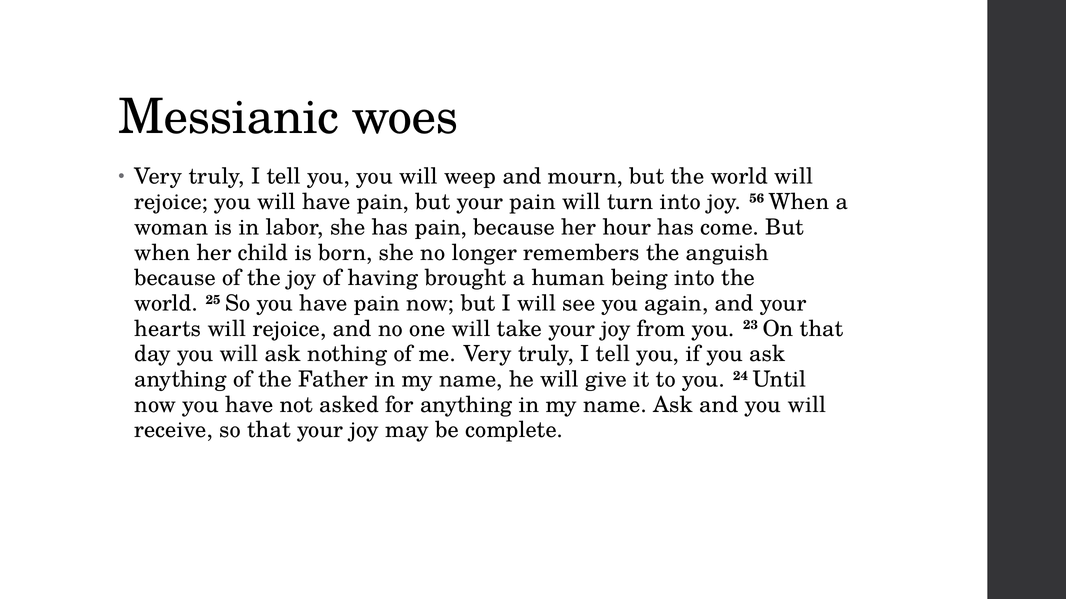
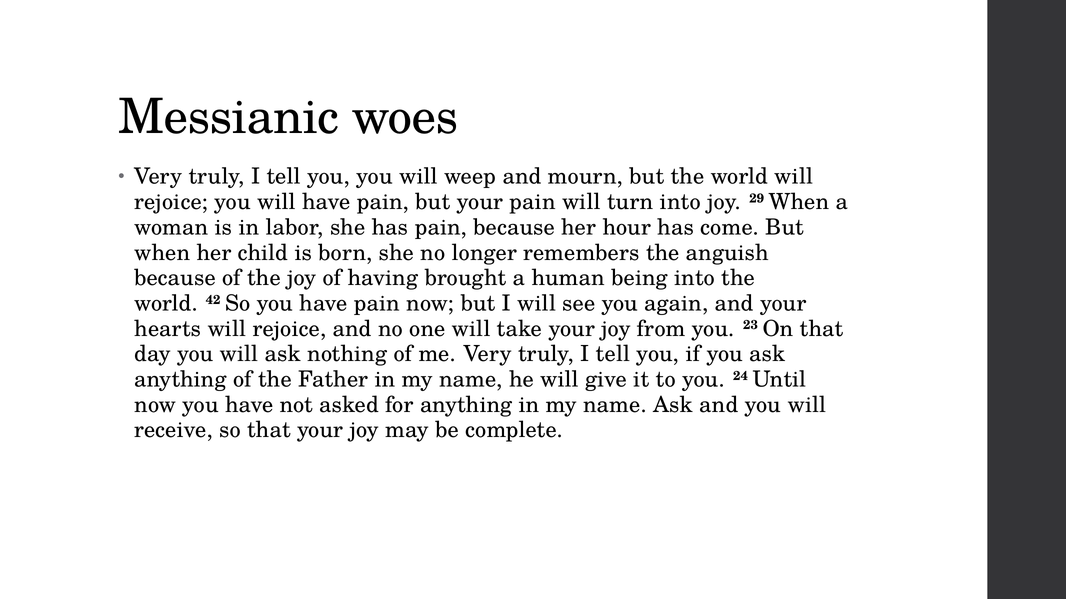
56: 56 -> 29
25: 25 -> 42
